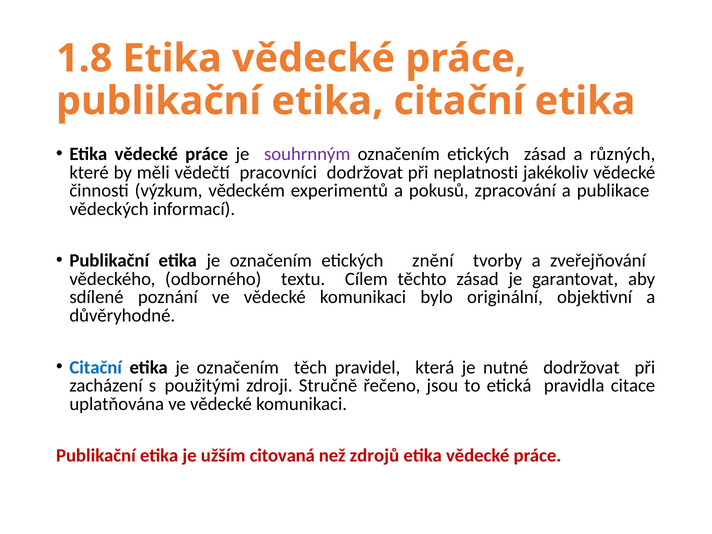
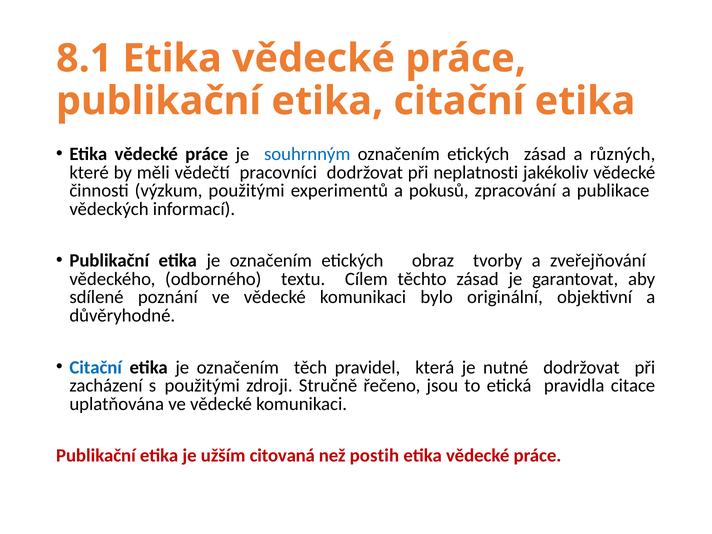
1.8: 1.8 -> 8.1
souhrnným colour: purple -> blue
výzkum vědeckém: vědeckém -> použitými
znění: znění -> obraz
zdrojů: zdrojů -> postih
